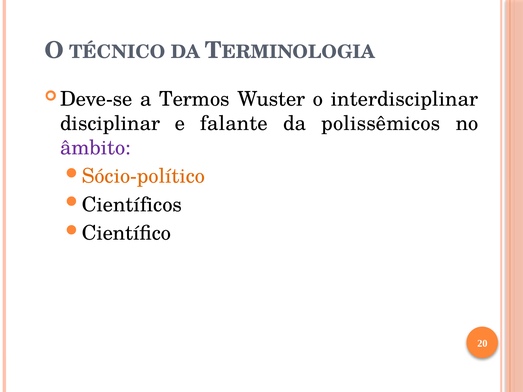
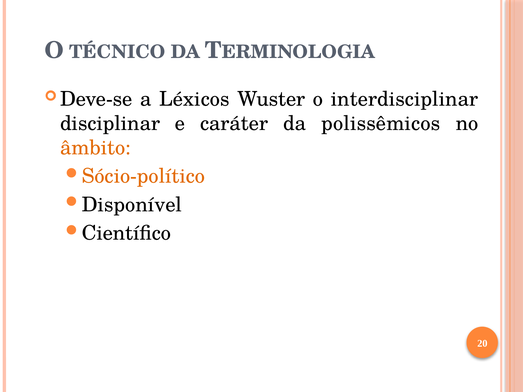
Termos: Termos -> Léxicos
falante: falante -> caráter
âmbito colour: purple -> orange
Científicos: Científicos -> Disponível
